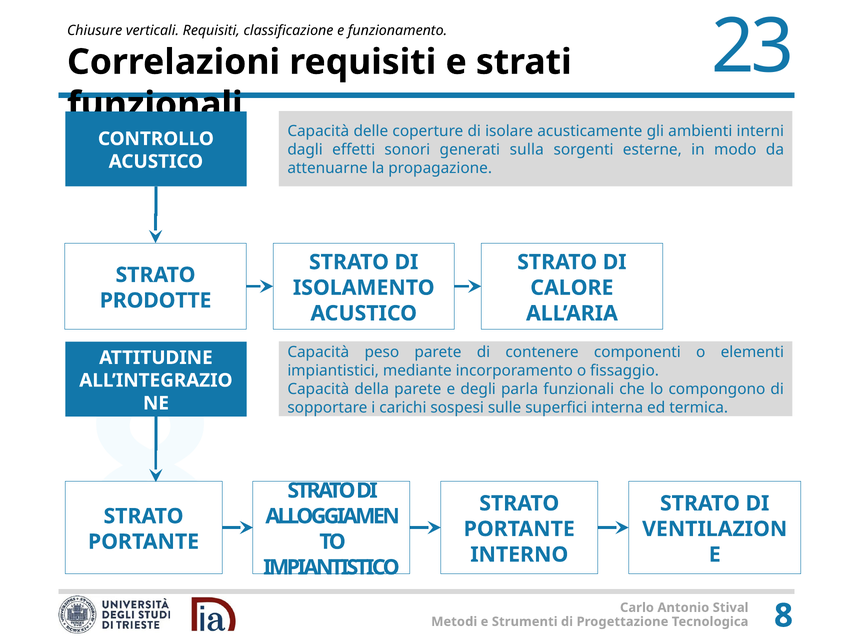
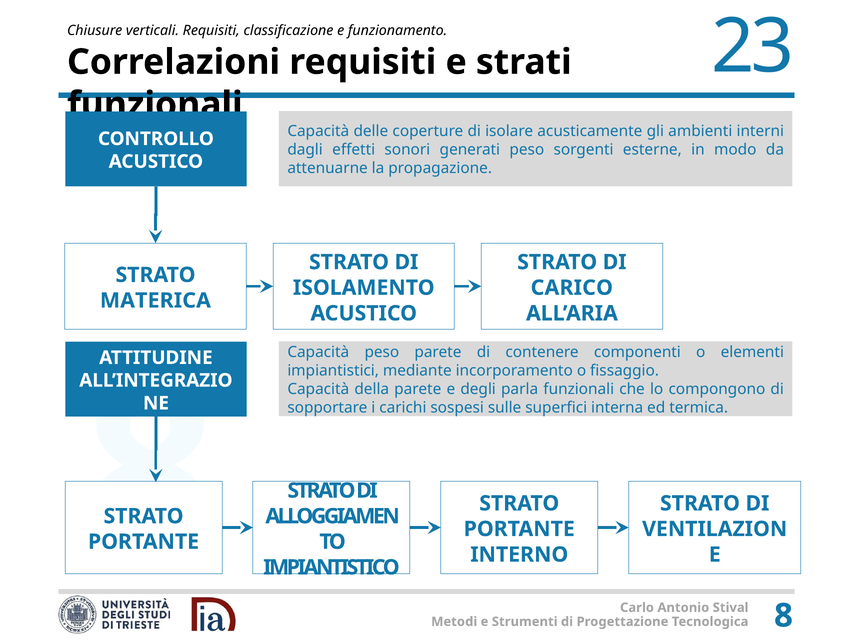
generati sulla: sulla -> peso
CALORE: CALORE -> CARICO
PRODOTTE: PRODOTTE -> MATERICA
